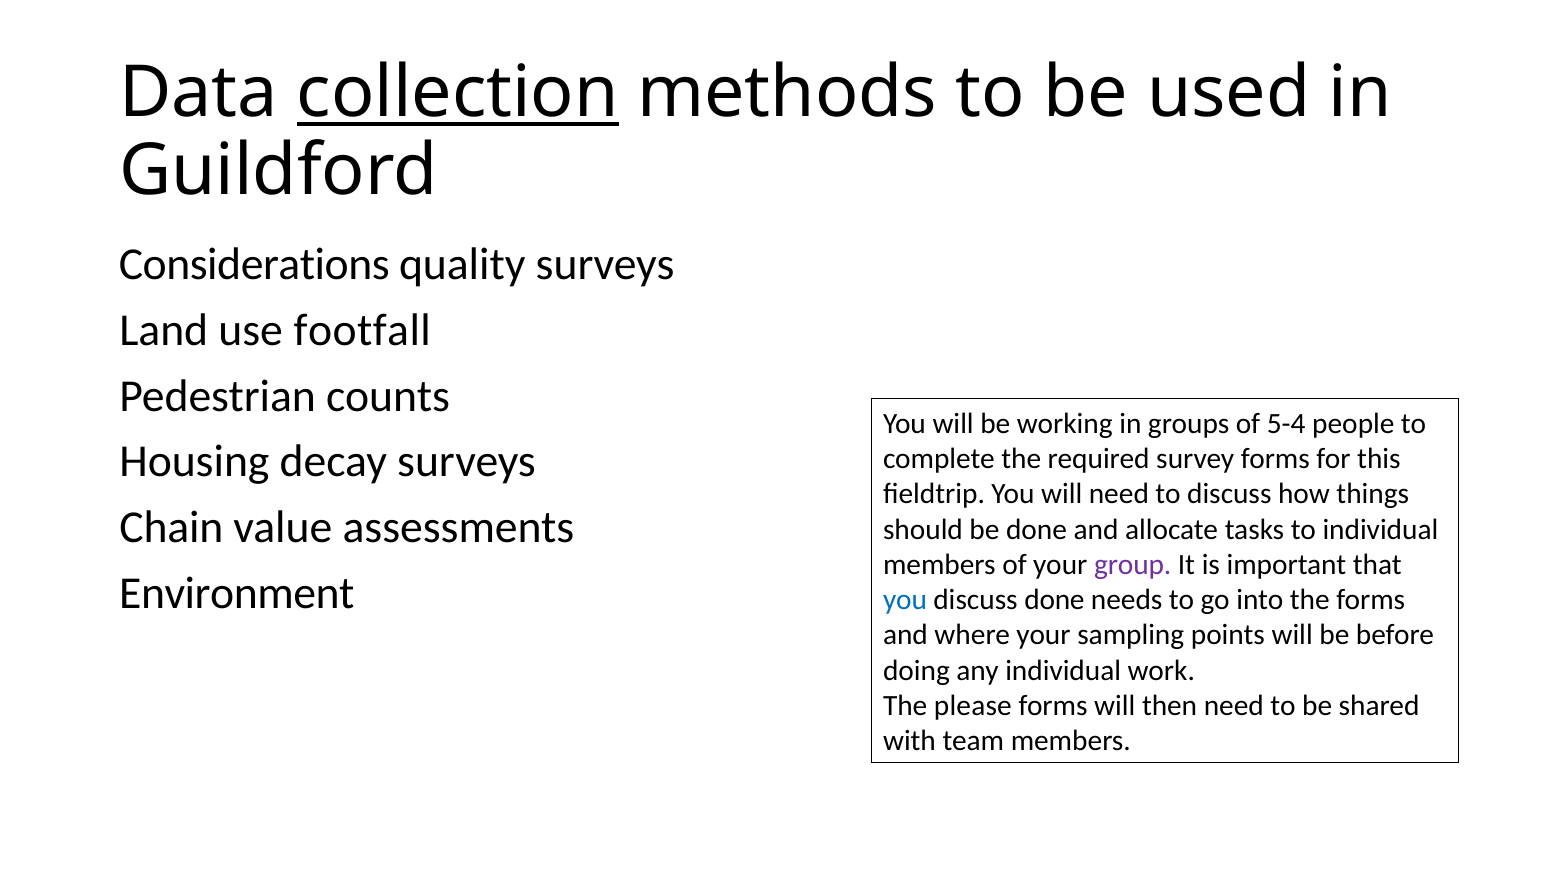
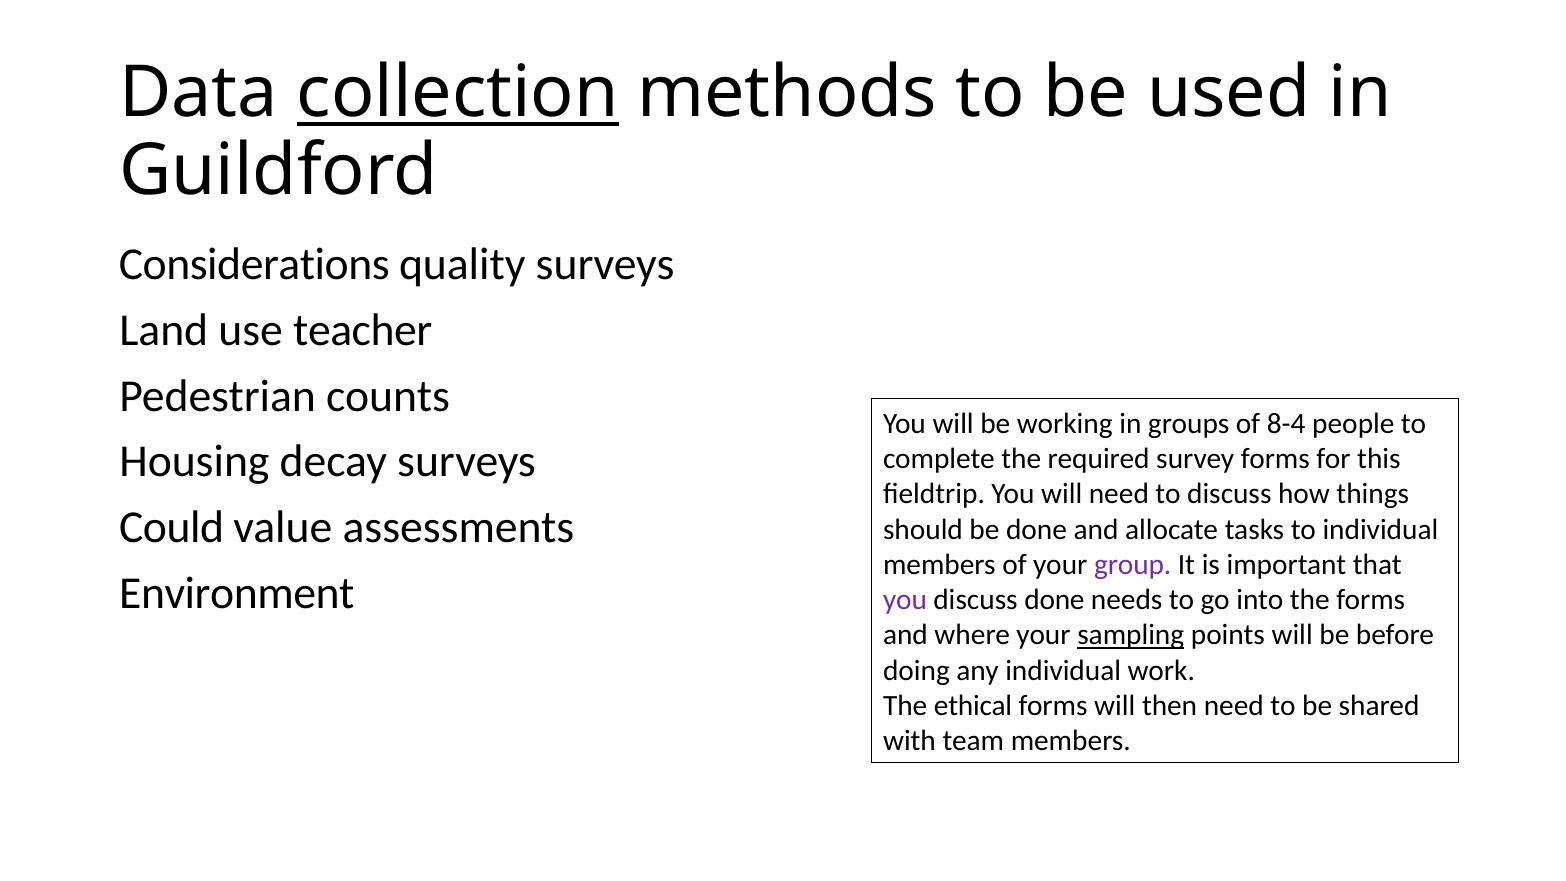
footfall: footfall -> teacher
5-4: 5-4 -> 8-4
Chain: Chain -> Could
you at (905, 600) colour: blue -> purple
sampling underline: none -> present
please: please -> ethical
